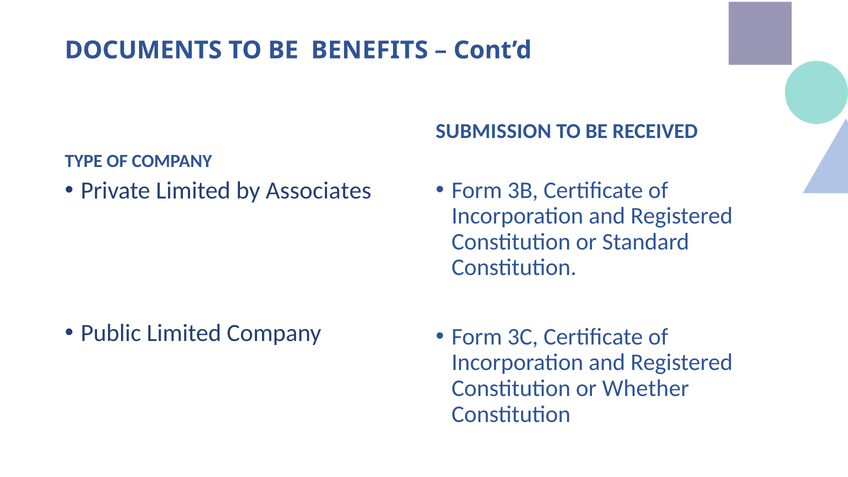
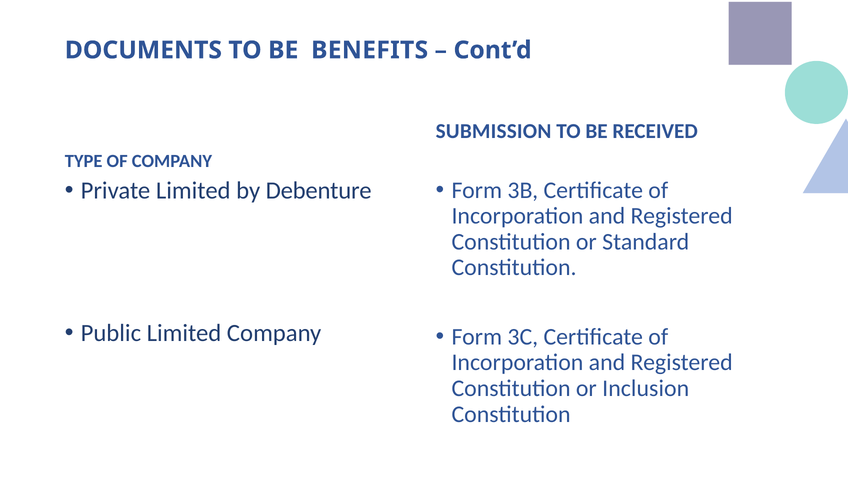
Associates: Associates -> Debenture
Whether: Whether -> Inclusion
